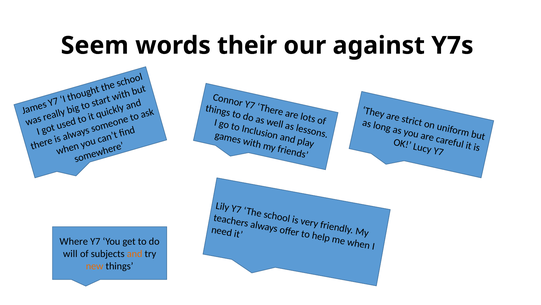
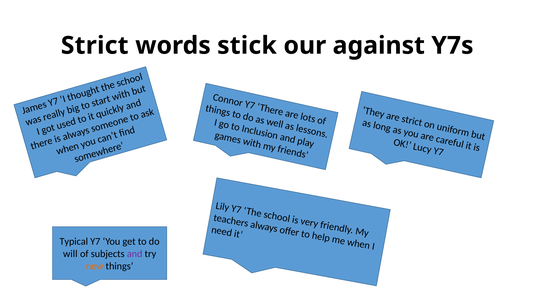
Seem at (95, 45): Seem -> Strict
their: their -> stick
Where: Where -> Typical
and colour: orange -> purple
